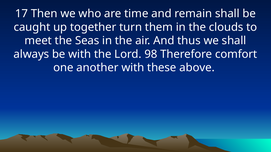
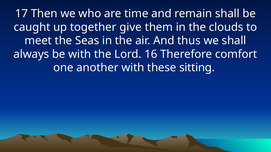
turn: turn -> give
98: 98 -> 16
above: above -> sitting
